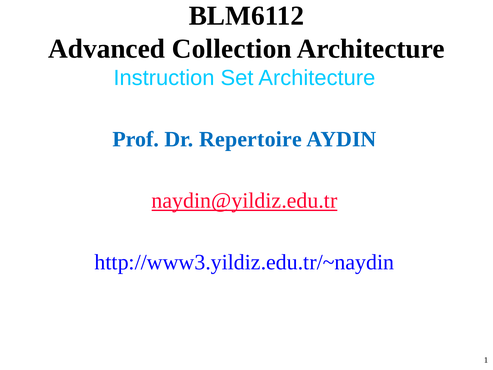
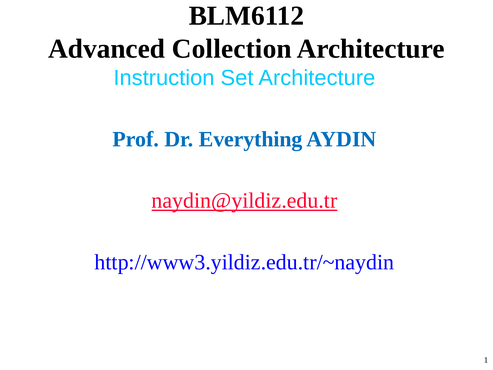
Repertoire: Repertoire -> Everything
